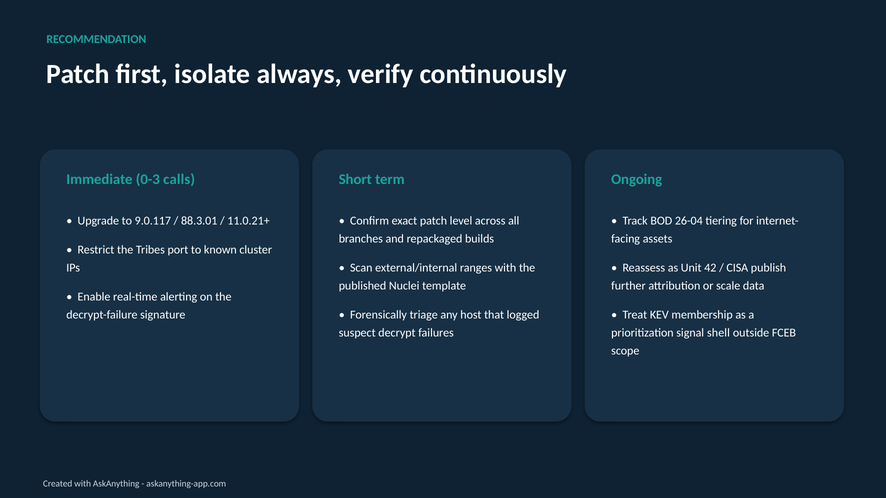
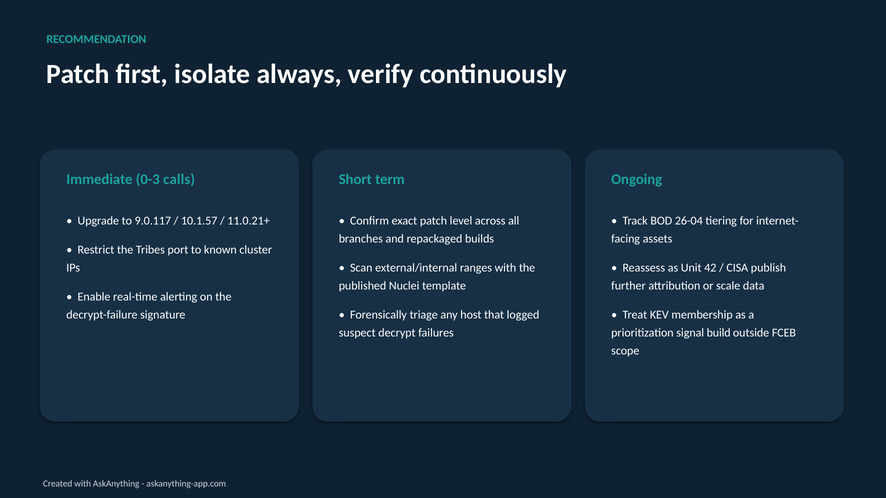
88.3.01: 88.3.01 -> 10.1.57
shell: shell -> build
